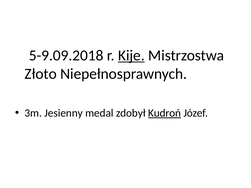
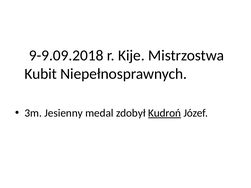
5-9.09.2018: 5-9.09.2018 -> 9-9.09.2018
Kije underline: present -> none
Złoto: Złoto -> Kubit
